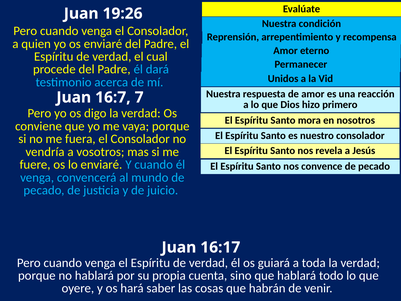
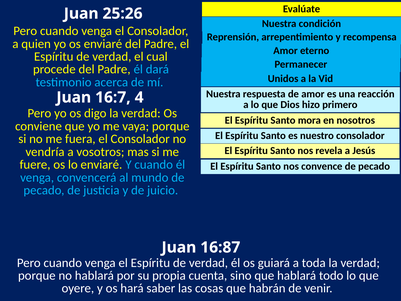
19:26: 19:26 -> 25:26
7: 7 -> 4
16:17: 16:17 -> 16:87
